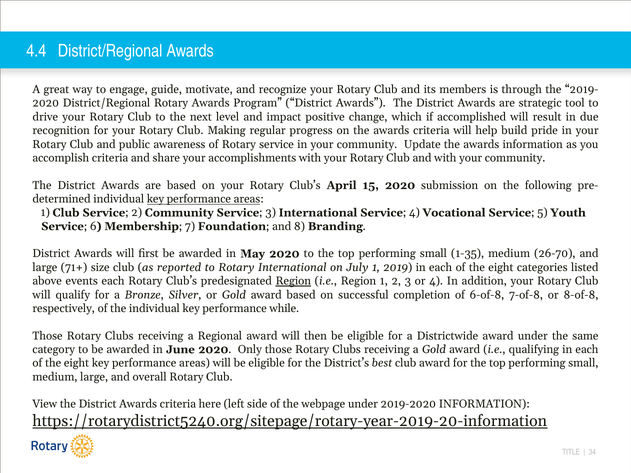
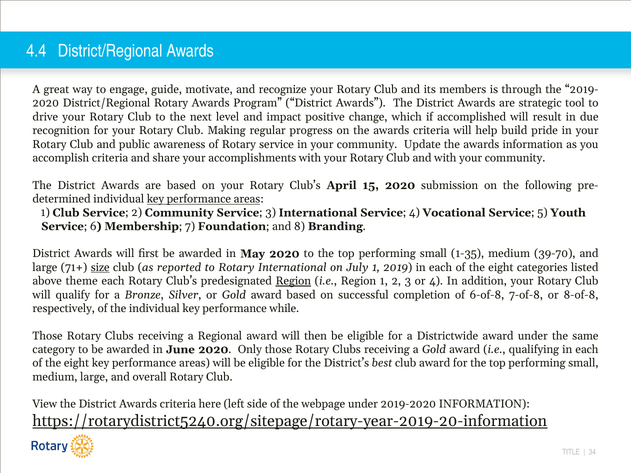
26-70: 26-70 -> 39-70
size underline: none -> present
events: events -> theme
